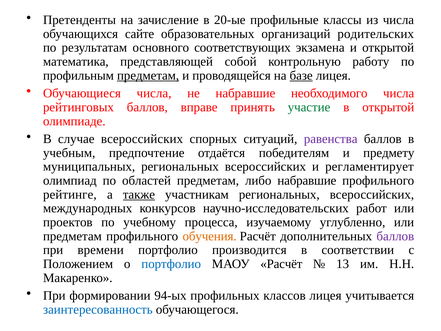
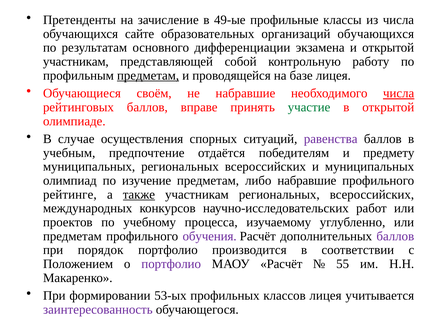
20-ые: 20-ые -> 49-ые
организаций родительских: родительских -> обучающихся
соответствующих: соответствующих -> дифференциации
математика at (76, 62): математика -> участникам
базе underline: present -> none
Обучающиеся числа: числа -> своём
числа at (399, 93) underline: none -> present
случае всероссийских: всероссийских -> осуществления
и регламентирует: регламентирует -> муниципальных
областей: областей -> изучение
обучения colour: orange -> purple
времени: времени -> порядок
портфолио at (171, 264) colour: blue -> purple
13: 13 -> 55
94-ых: 94-ых -> 53-ых
заинтересованность colour: blue -> purple
